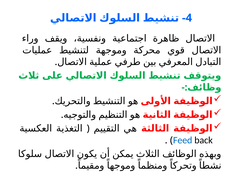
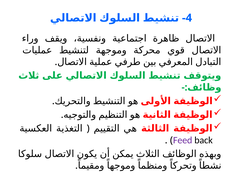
Feed colour: blue -> purple
